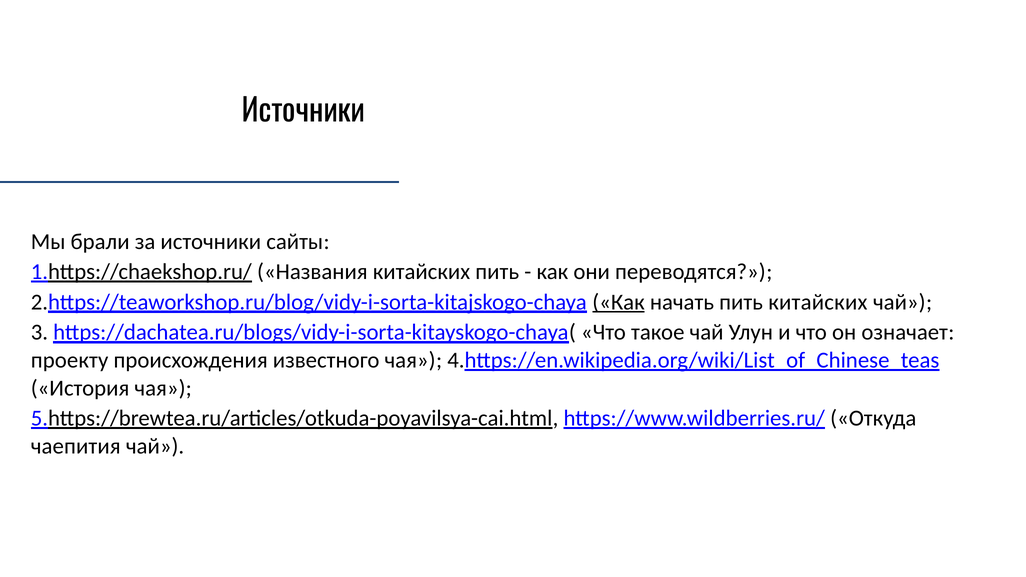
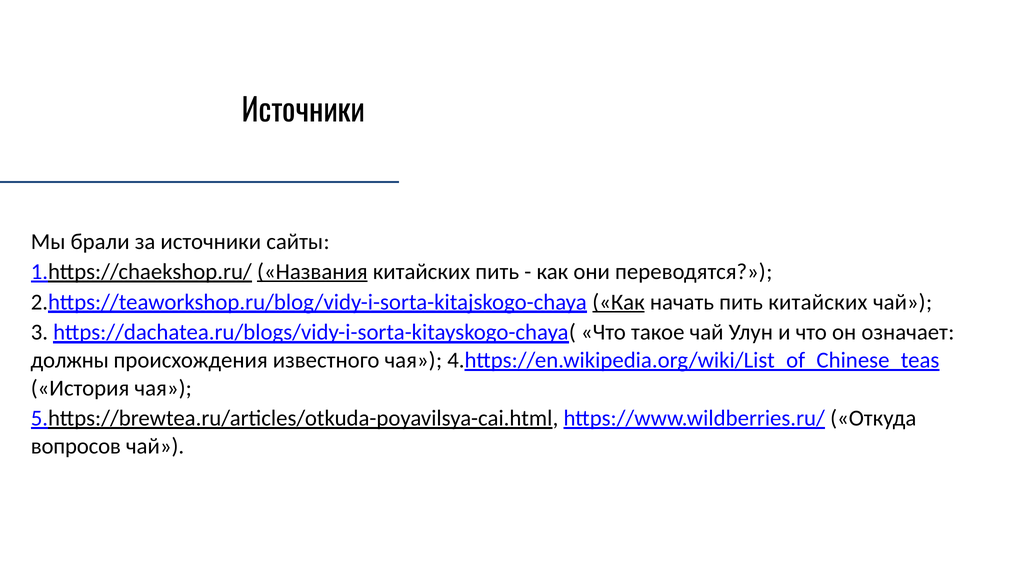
Названия underline: none -> present
проекту: проекту -> должны
чаепития: чаепития -> вопросов
